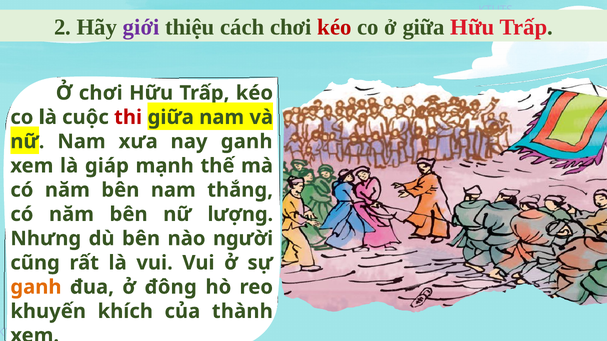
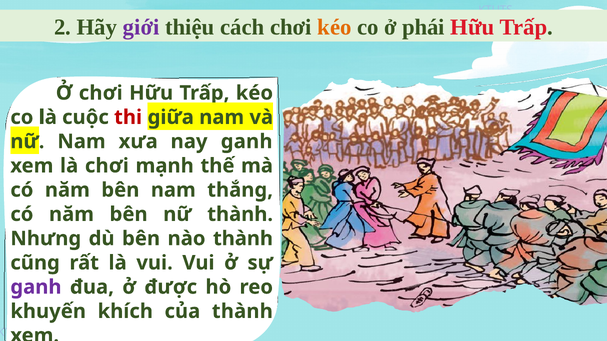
kéo colour: red -> orange
ở giữa: giữa -> phái
là giáp: giáp -> chơi
nữ lượng: lượng -> thành
người at (243, 239): người -> thành
ganh at (36, 287) colour: orange -> purple
đông: đông -> được
